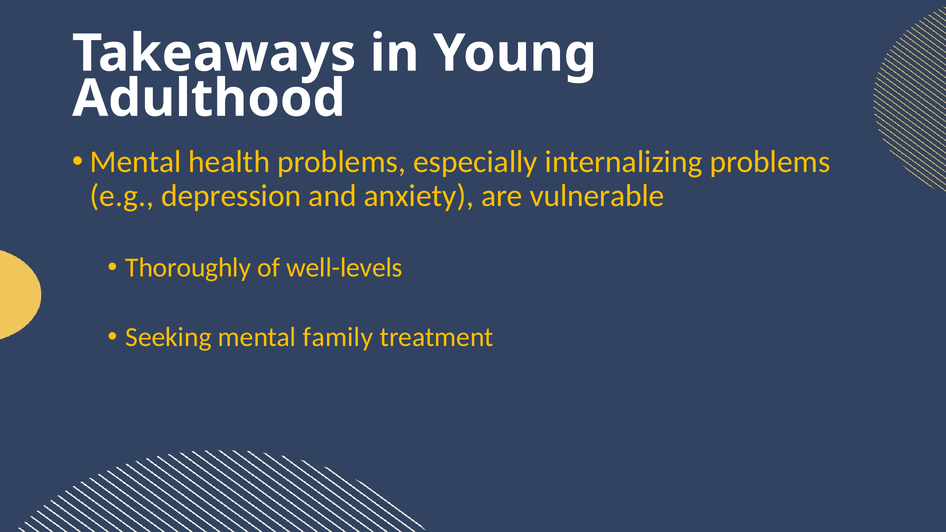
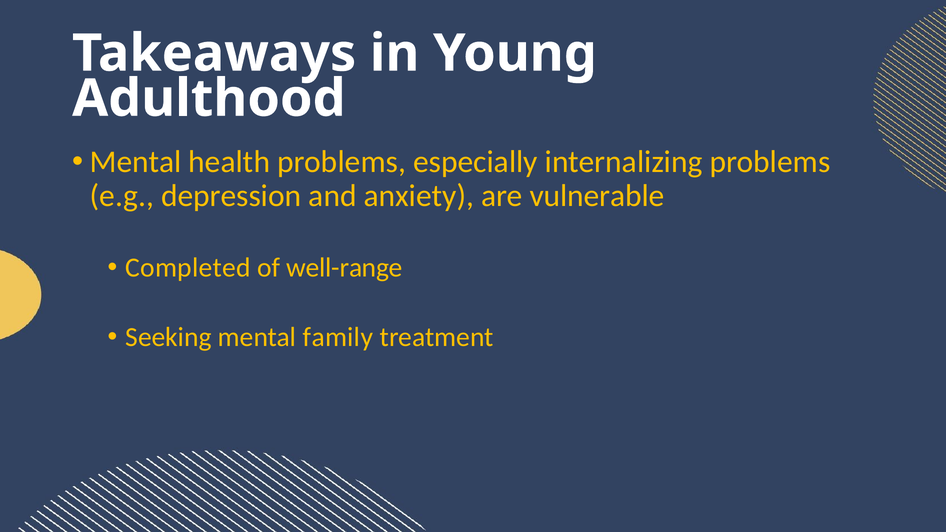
Thoroughly: Thoroughly -> Completed
well-levels: well-levels -> well-range
